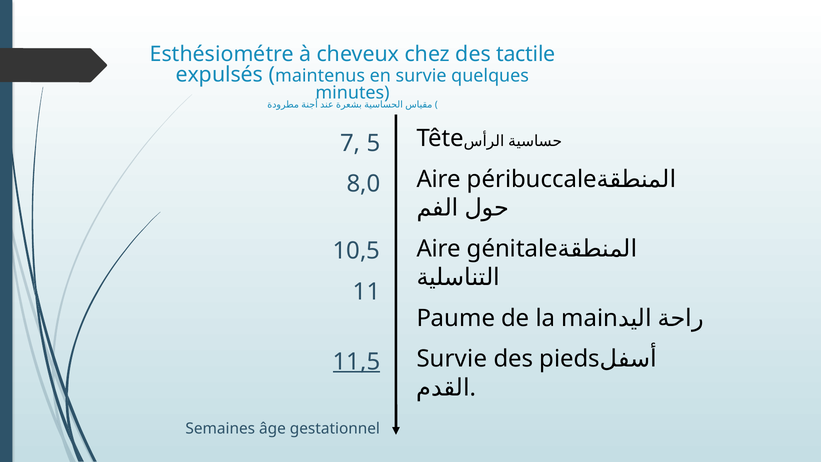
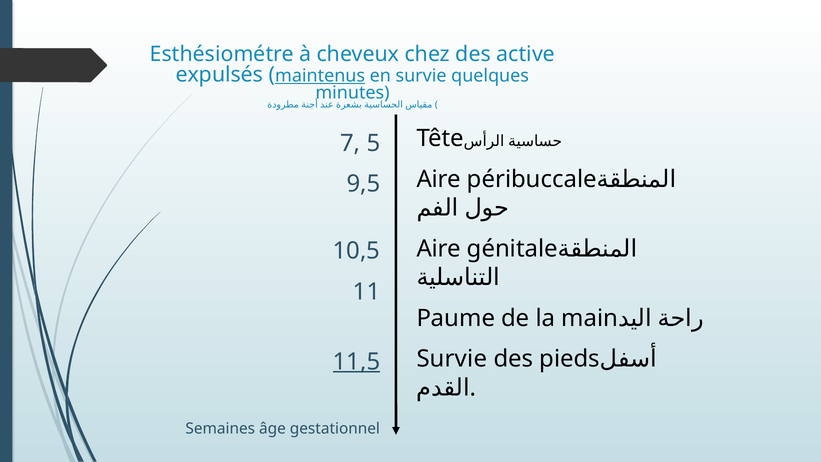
tactile: tactile -> active
maintenus underline: none -> present
8,0: 8,0 -> 9,5
